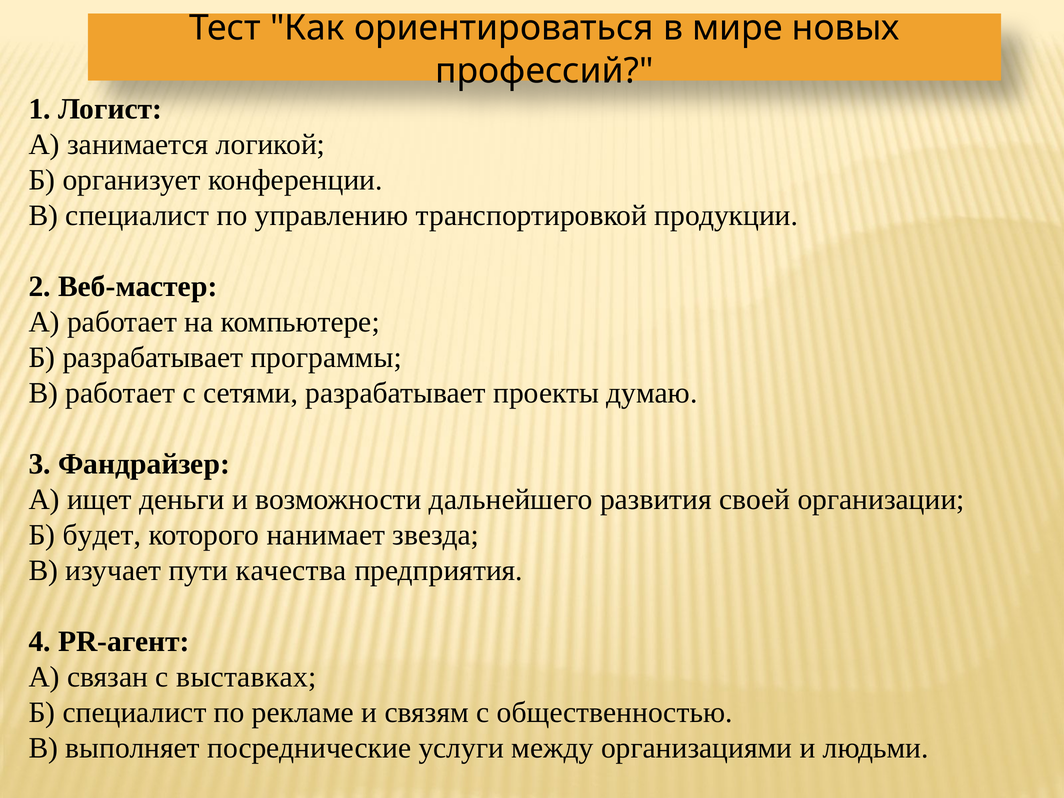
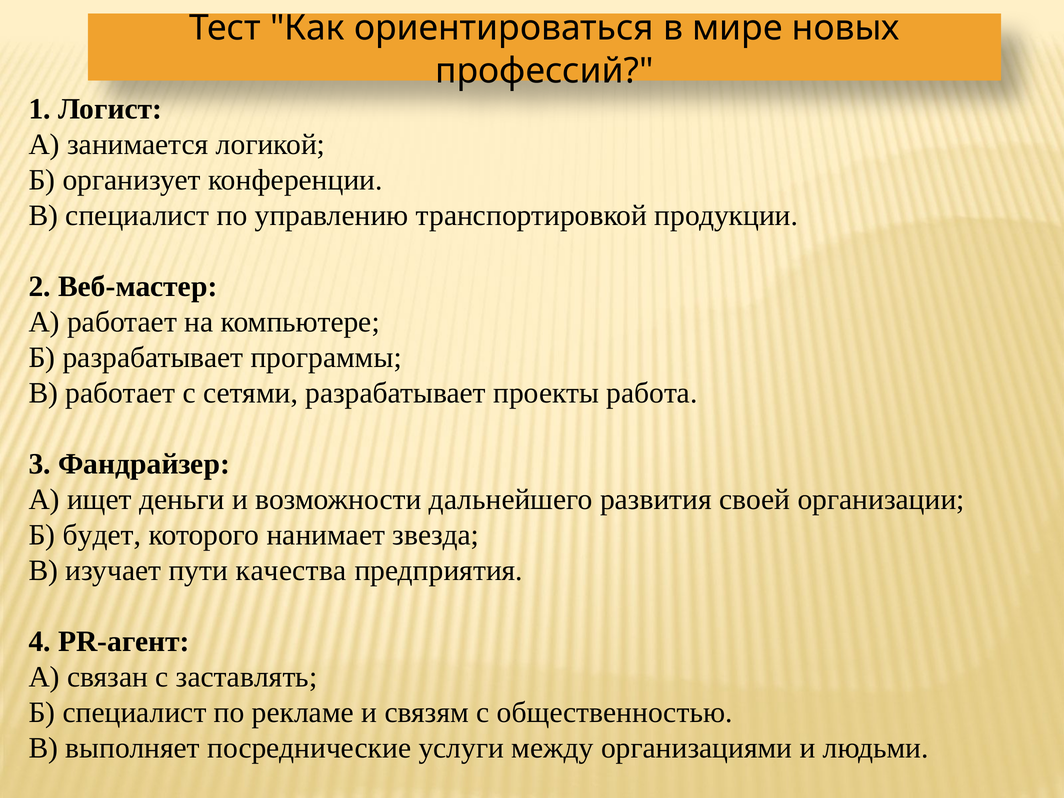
думаю: думаю -> работа
выставках: выставках -> заставлять
